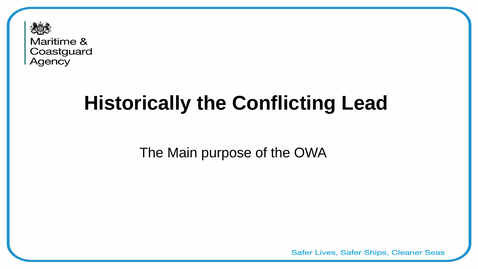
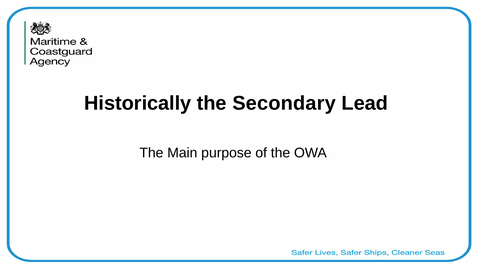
Conflicting: Conflicting -> Secondary
